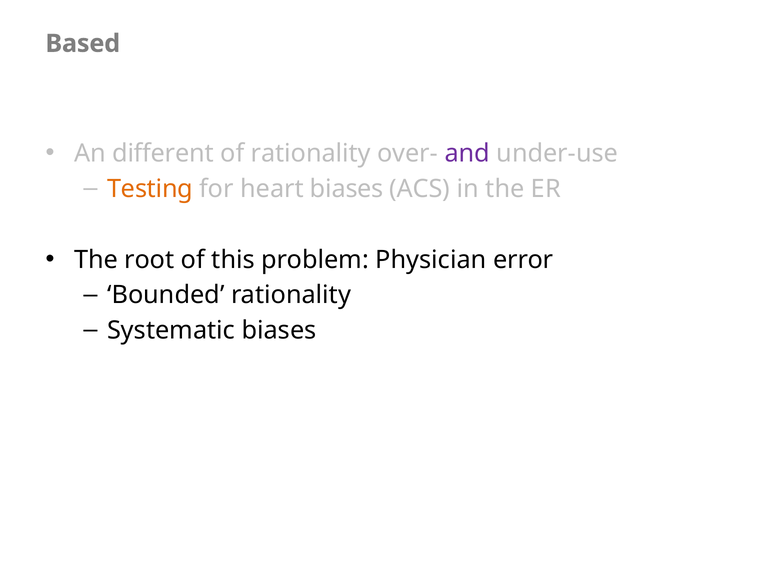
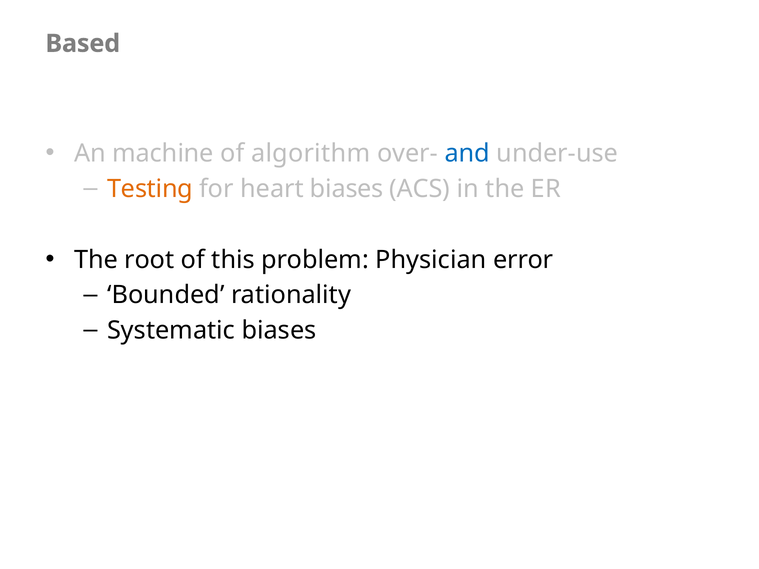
different: different -> machine
of rationality: rationality -> algorithm
and colour: purple -> blue
